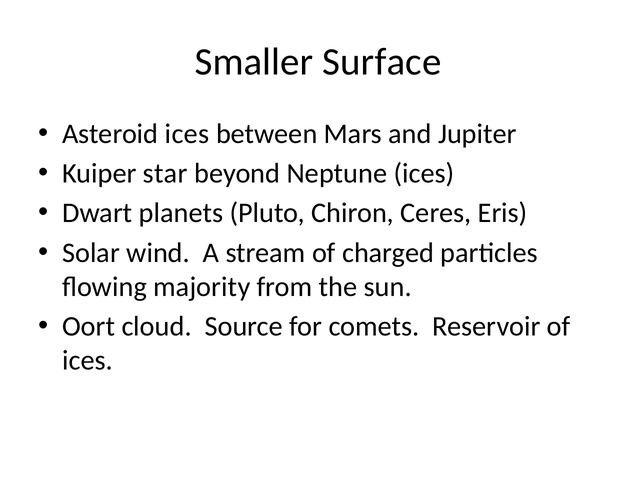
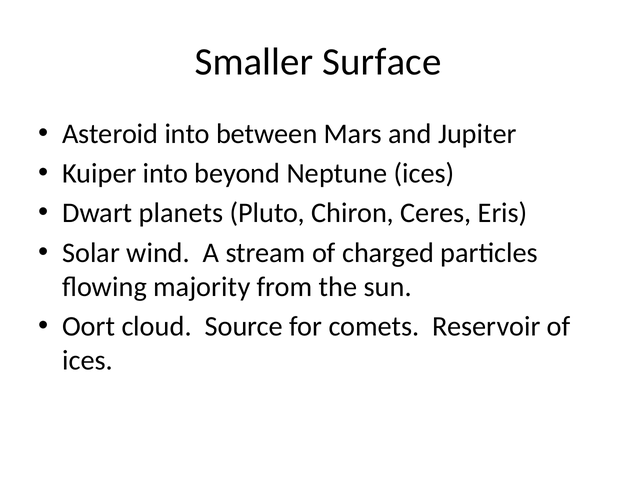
Asteroid ices: ices -> into
Kuiper star: star -> into
